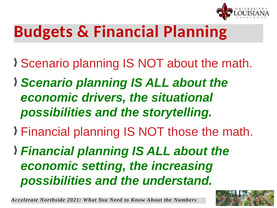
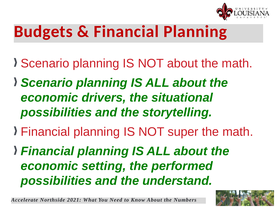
those: those -> super
increasing: increasing -> performed
